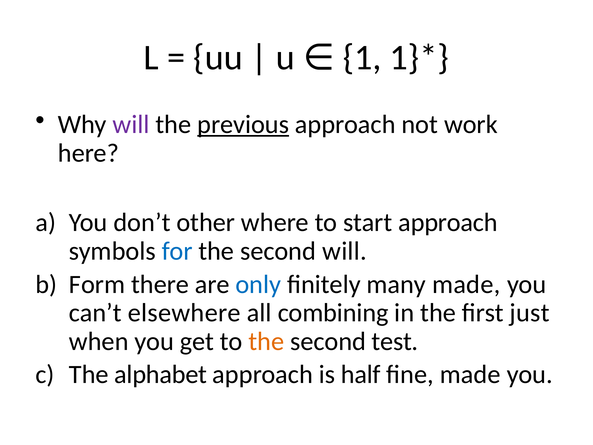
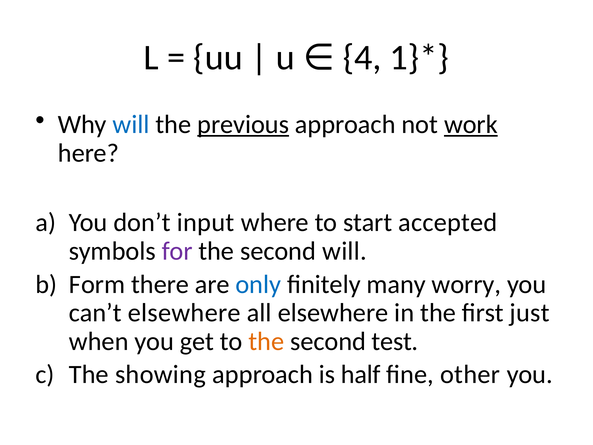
1: 1 -> 4
will at (131, 124) colour: purple -> blue
work underline: none -> present
other: other -> input
start approach: approach -> accepted
for colour: blue -> purple
many made: made -> worry
all combining: combining -> elsewhere
alphabet: alphabet -> showing
fine made: made -> other
